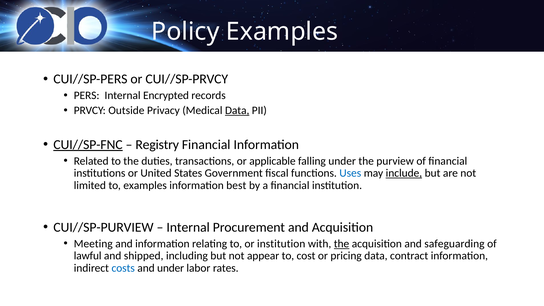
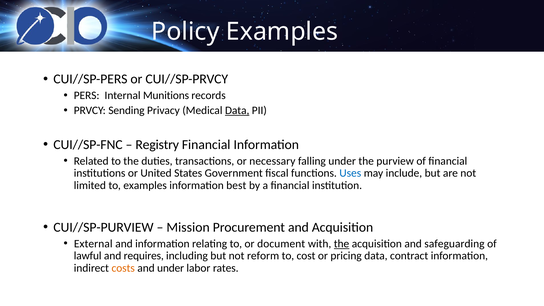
Encrypted: Encrypted -> Munitions
Outside: Outside -> Sending
CUI//SP-FNC underline: present -> none
applicable: applicable -> necessary
include underline: present -> none
Internal at (188, 227): Internal -> Mission
Meeting: Meeting -> External
or institution: institution -> document
shipped: shipped -> requires
appear: appear -> reform
costs colour: blue -> orange
